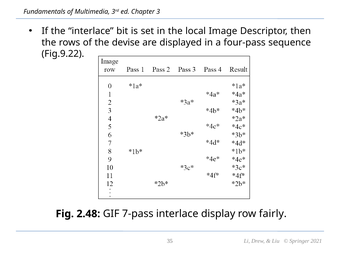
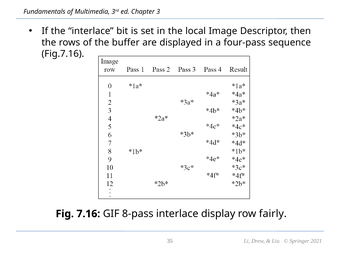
devise: devise -> buffer
Fig.9.22: Fig.9.22 -> Fig.7.16
2.48: 2.48 -> 7.16
7-pass: 7-pass -> 8-pass
